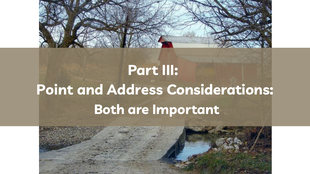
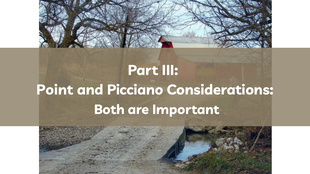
Address: Address -> Picciano
